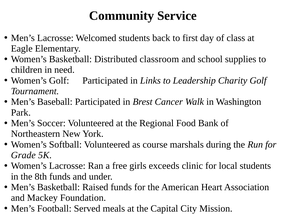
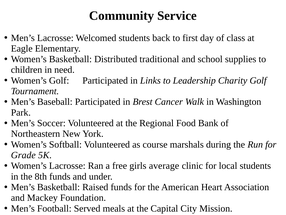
classroom: classroom -> traditional
exceeds: exceeds -> average
